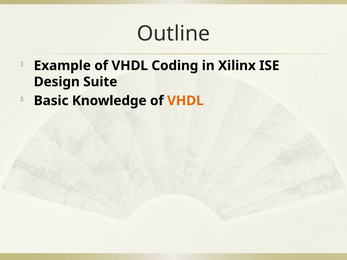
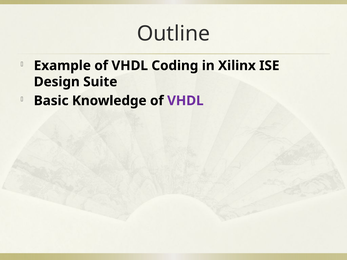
VHDL at (185, 101) colour: orange -> purple
